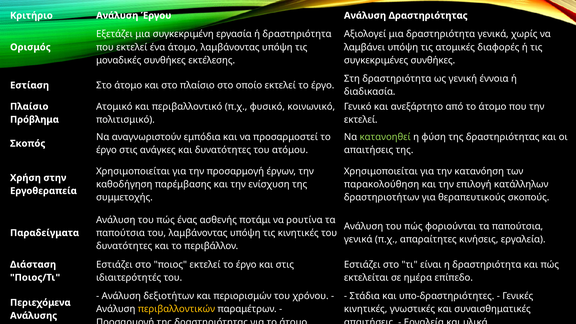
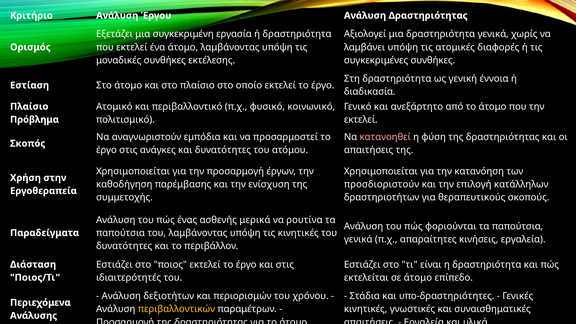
κατανοηθεί colour: light green -> pink
παρακολούθηση: παρακολούθηση -> προσδιοριστούν
ποτάμι: ποτάμι -> μερικά
σε ημέρα: ημέρα -> άτομο
